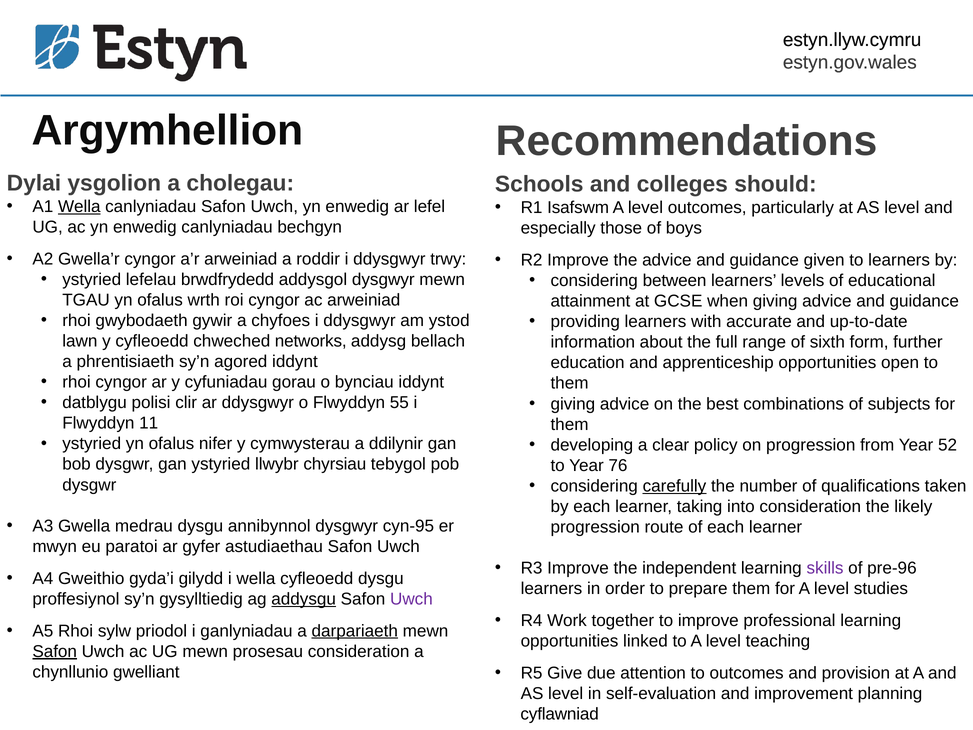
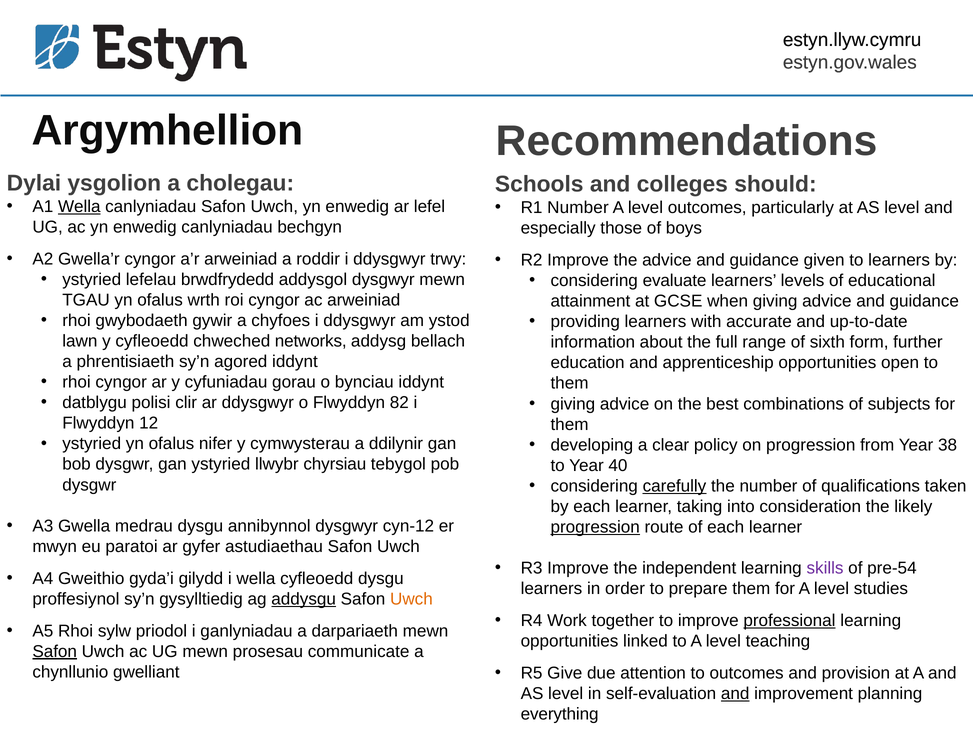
R1 Isafswm: Isafswm -> Number
between: between -> evaluate
55: 55 -> 82
11: 11 -> 12
52: 52 -> 38
76: 76 -> 40
cyn-95: cyn-95 -> cyn-12
progression at (595, 527) underline: none -> present
pre-96: pre-96 -> pre-54
Uwch at (411, 599) colour: purple -> orange
professional underline: none -> present
darpariaeth underline: present -> none
prosesau consideration: consideration -> communicate
and at (735, 693) underline: none -> present
cyflawniad: cyflawniad -> everything
